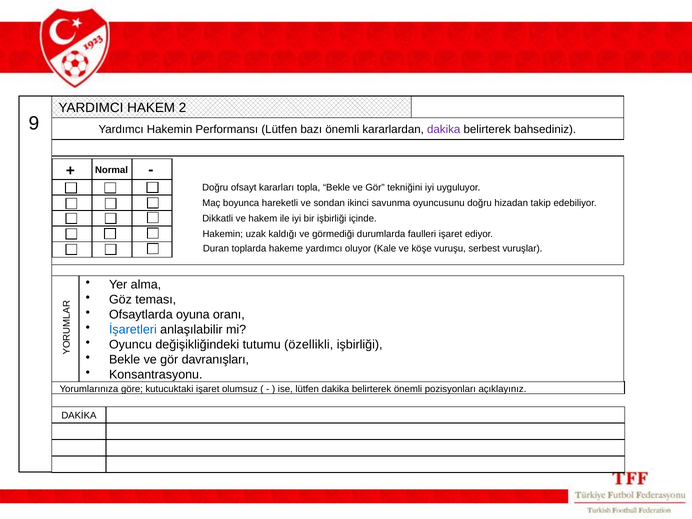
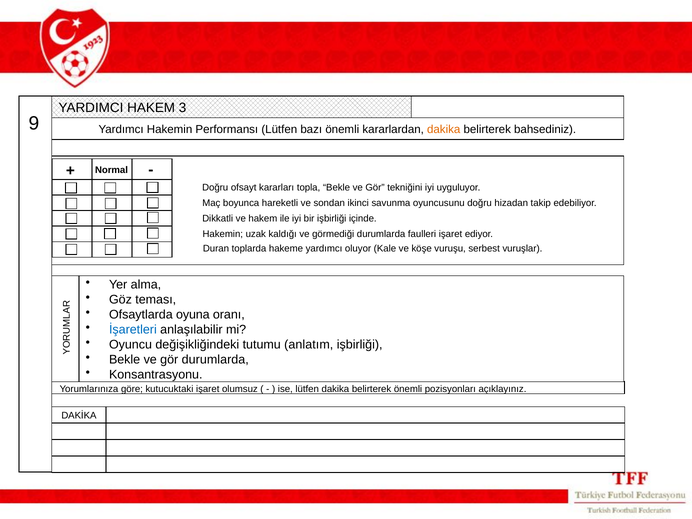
2: 2 -> 3
dakika at (444, 130) colour: purple -> orange
özellikli: özellikli -> anlatım
gör davranışları: davranışları -> durumlarda
